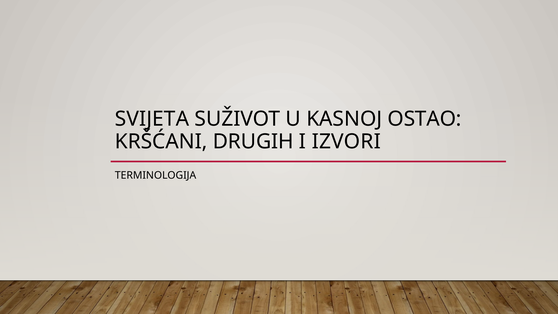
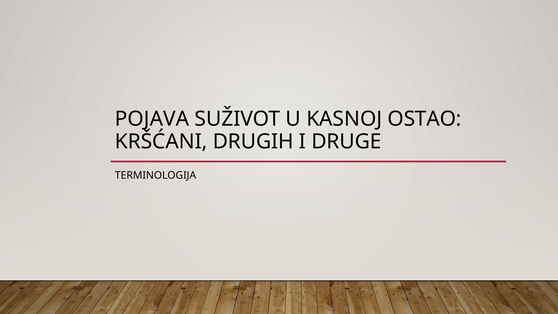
SVIJETA: SVIJETA -> POJAVA
IZVORI: IZVORI -> DRUGE
